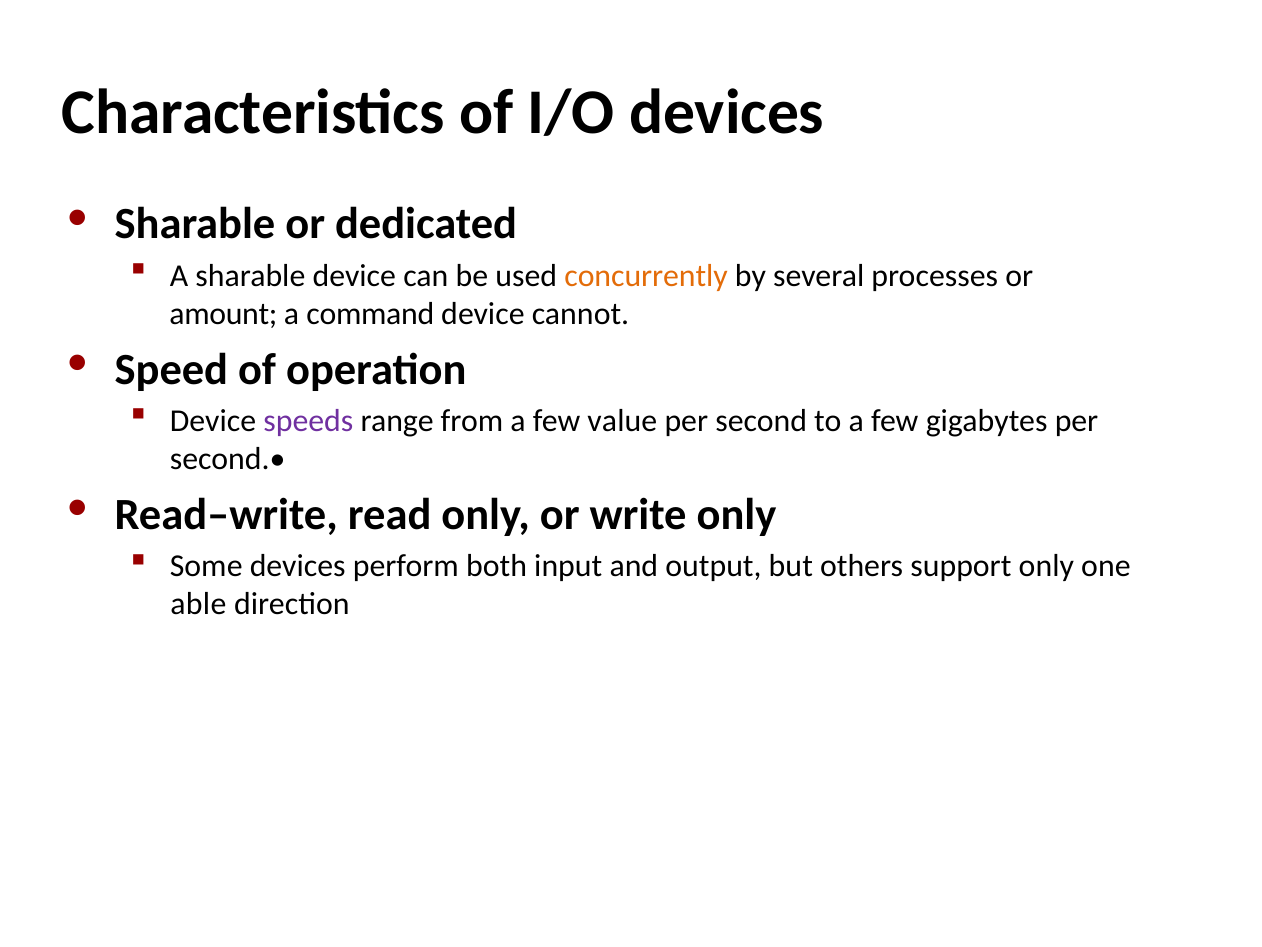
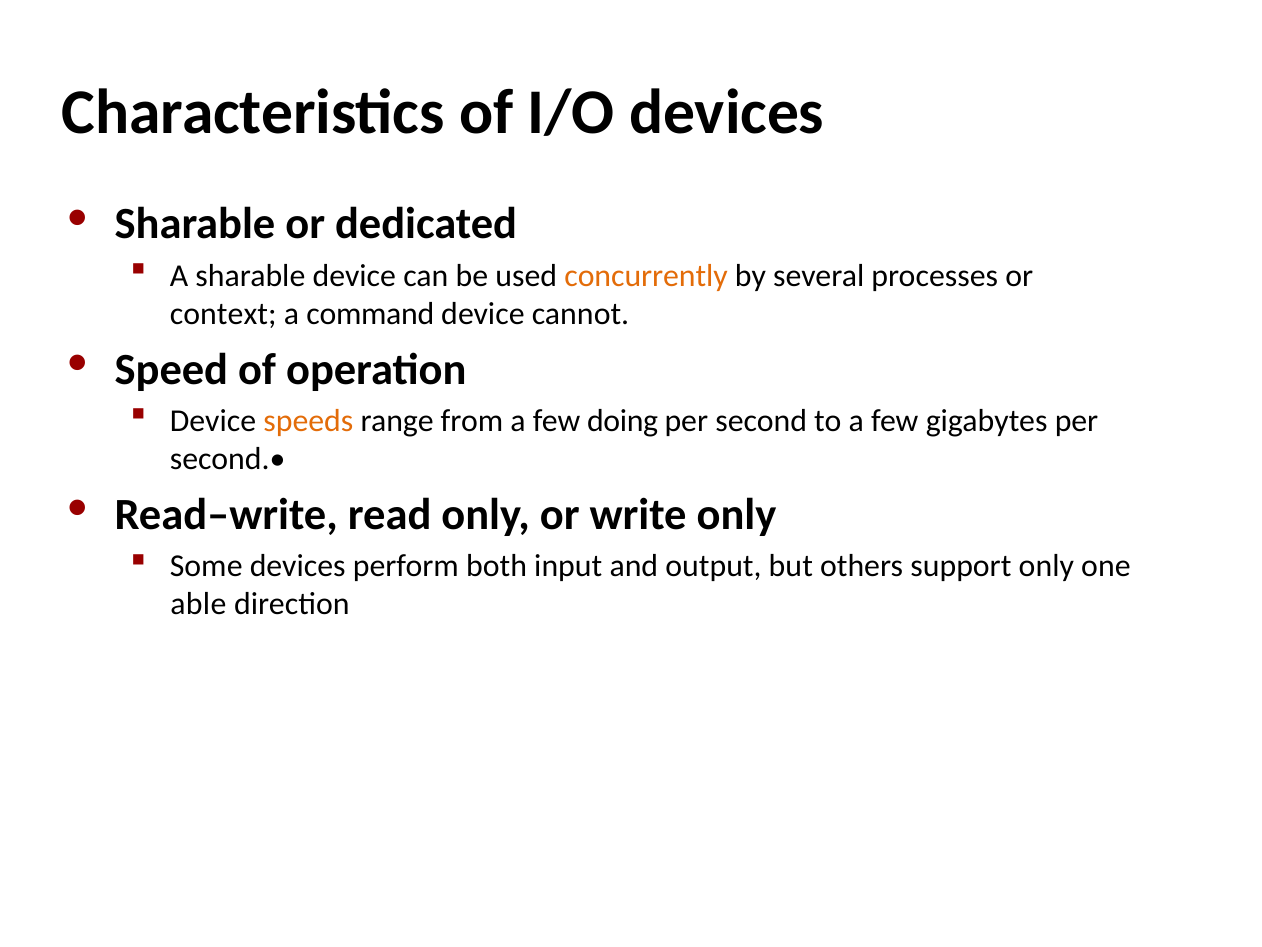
amount: amount -> context
speeds colour: purple -> orange
value: value -> doing
